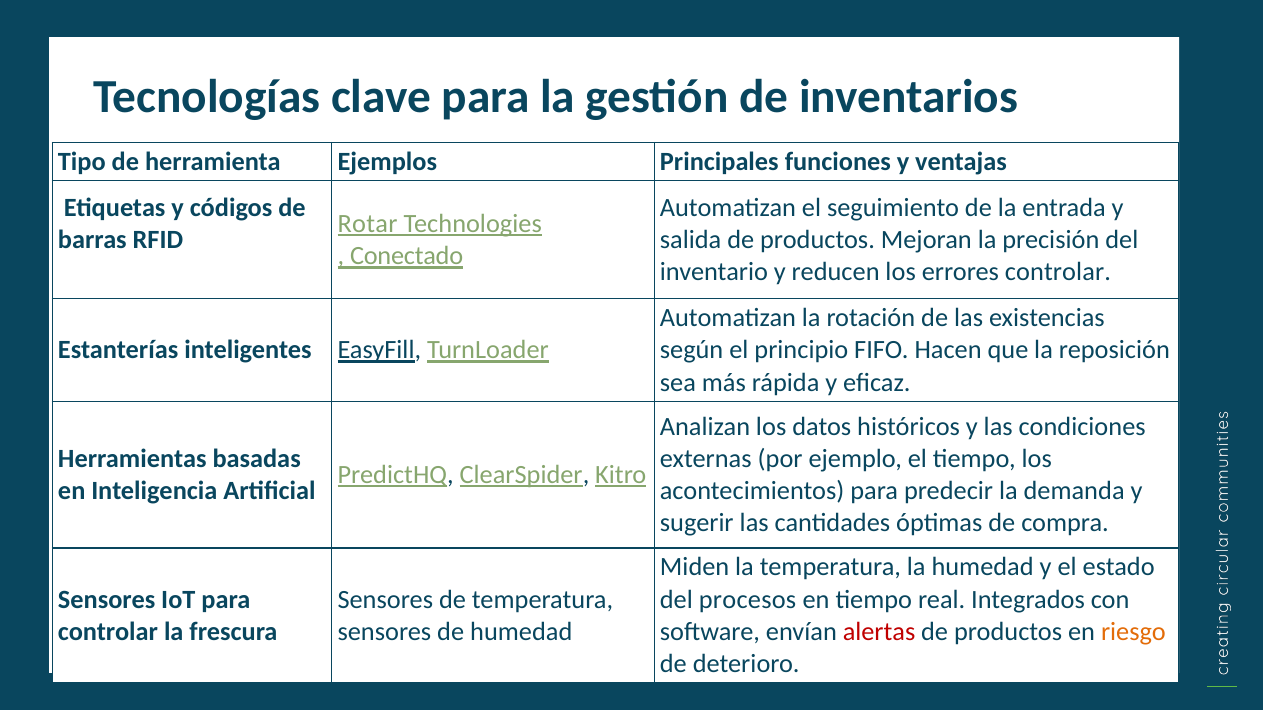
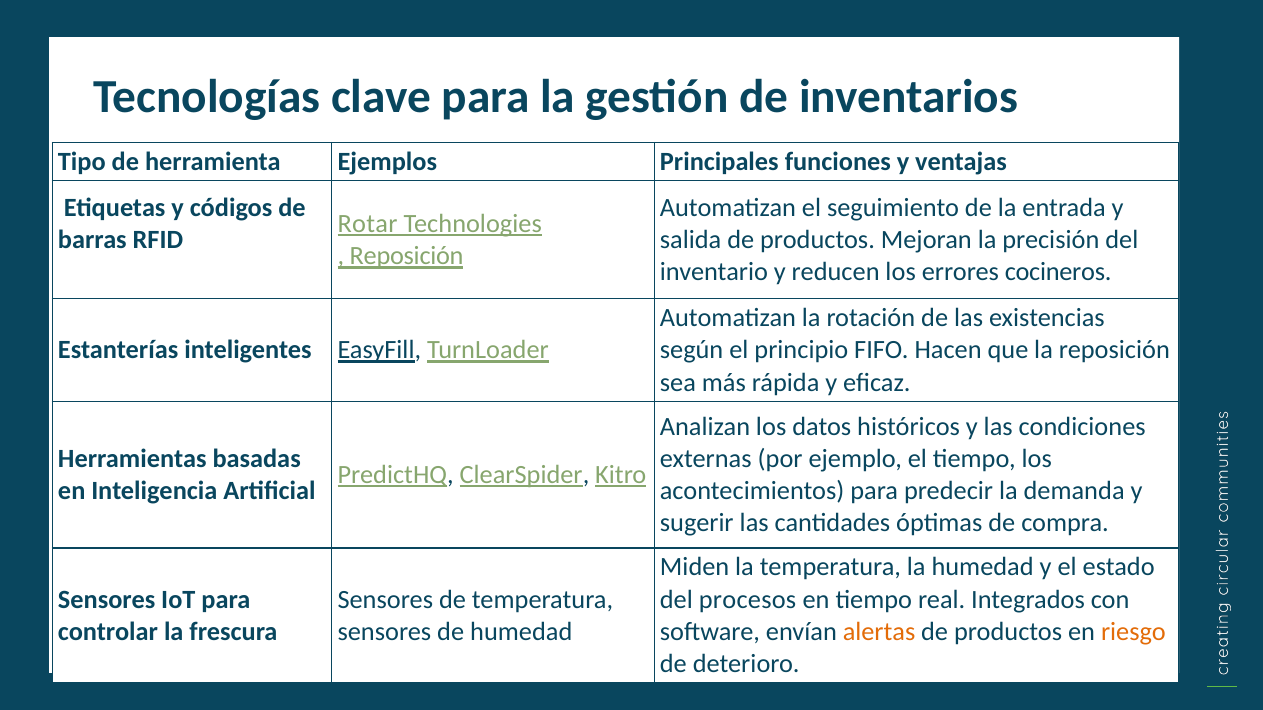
Conectado at (407, 256): Conectado -> Reposición
errores controlar: controlar -> cocineros
alertas colour: red -> orange
